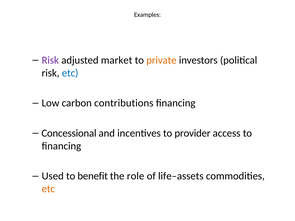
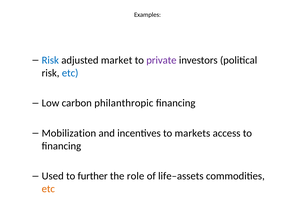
Risk at (50, 60) colour: purple -> blue
private colour: orange -> purple
contributions: contributions -> philanthropic
Concessional: Concessional -> Mobilization
provider: provider -> markets
benefit: benefit -> further
